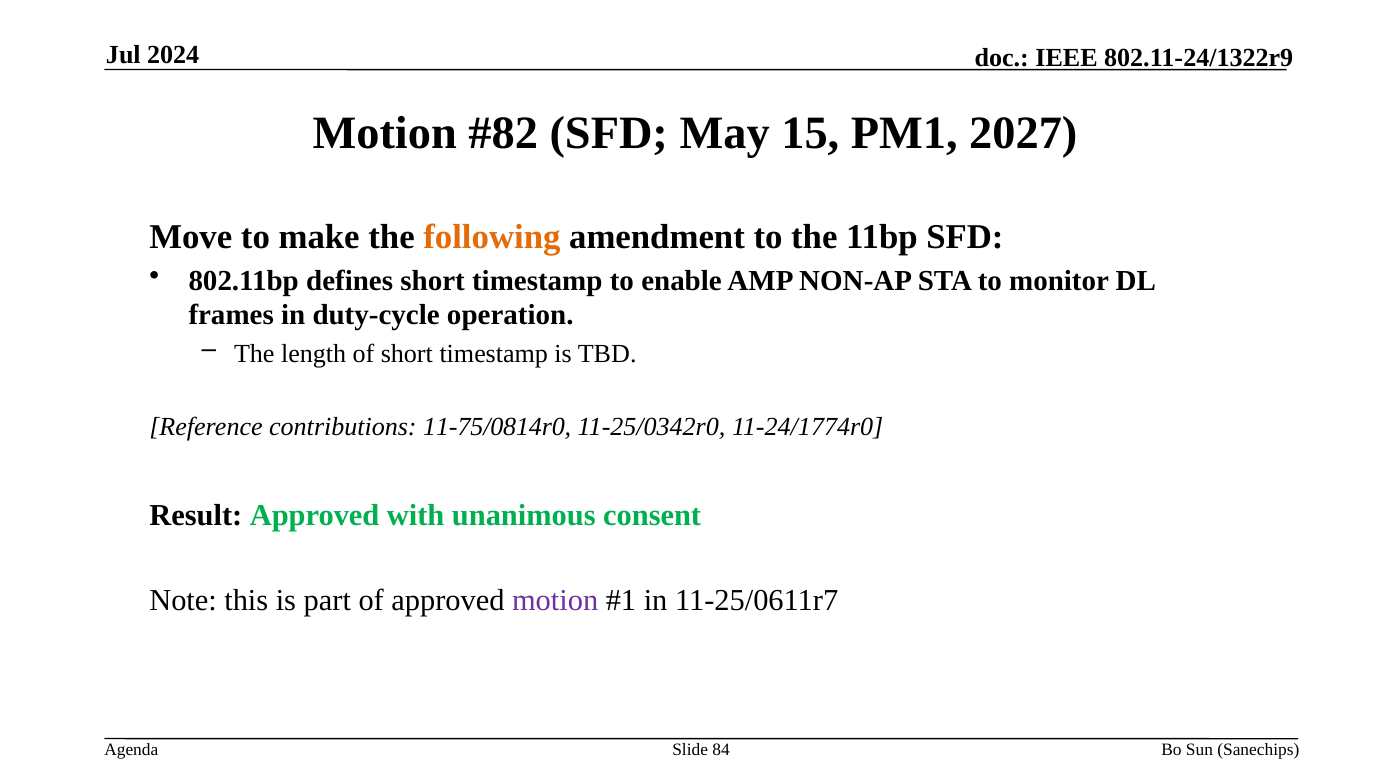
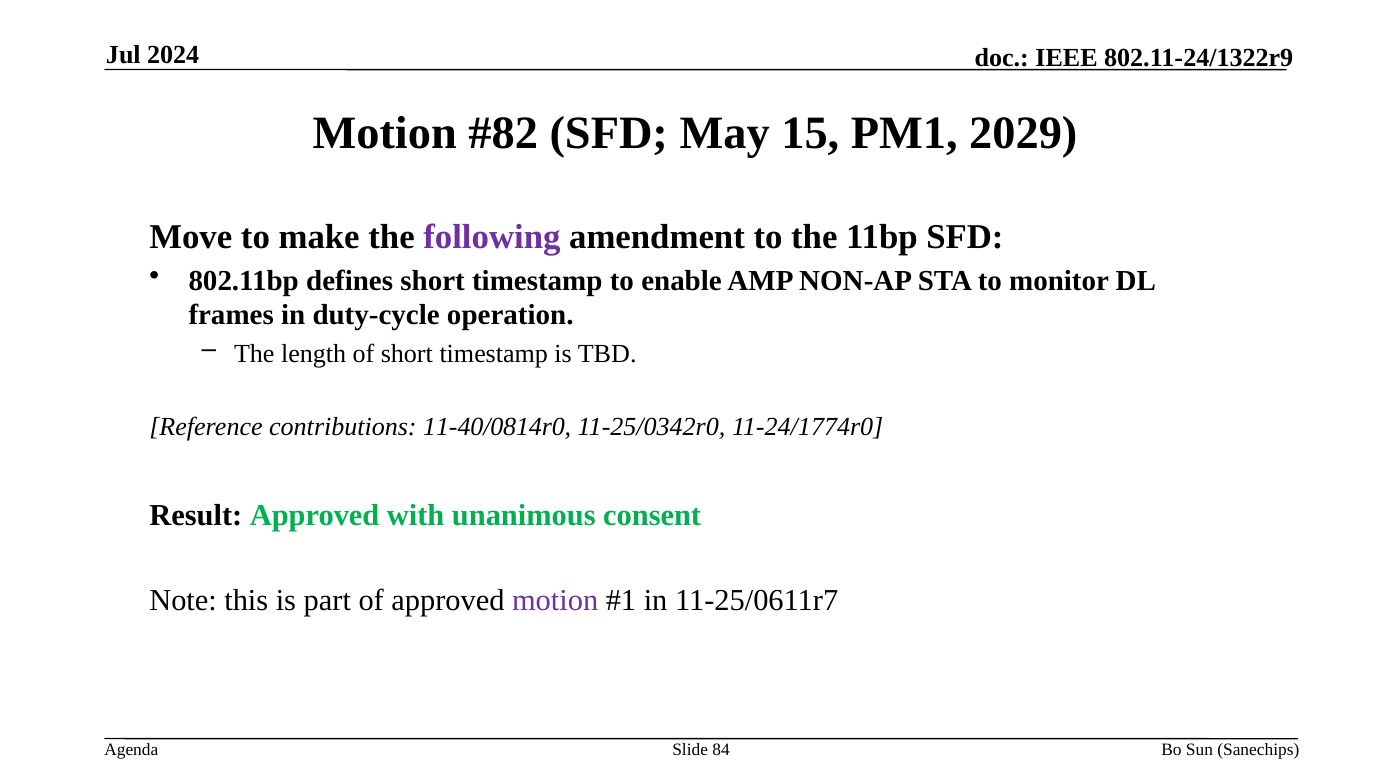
2027: 2027 -> 2029
following colour: orange -> purple
11-75/0814r0: 11-75/0814r0 -> 11-40/0814r0
